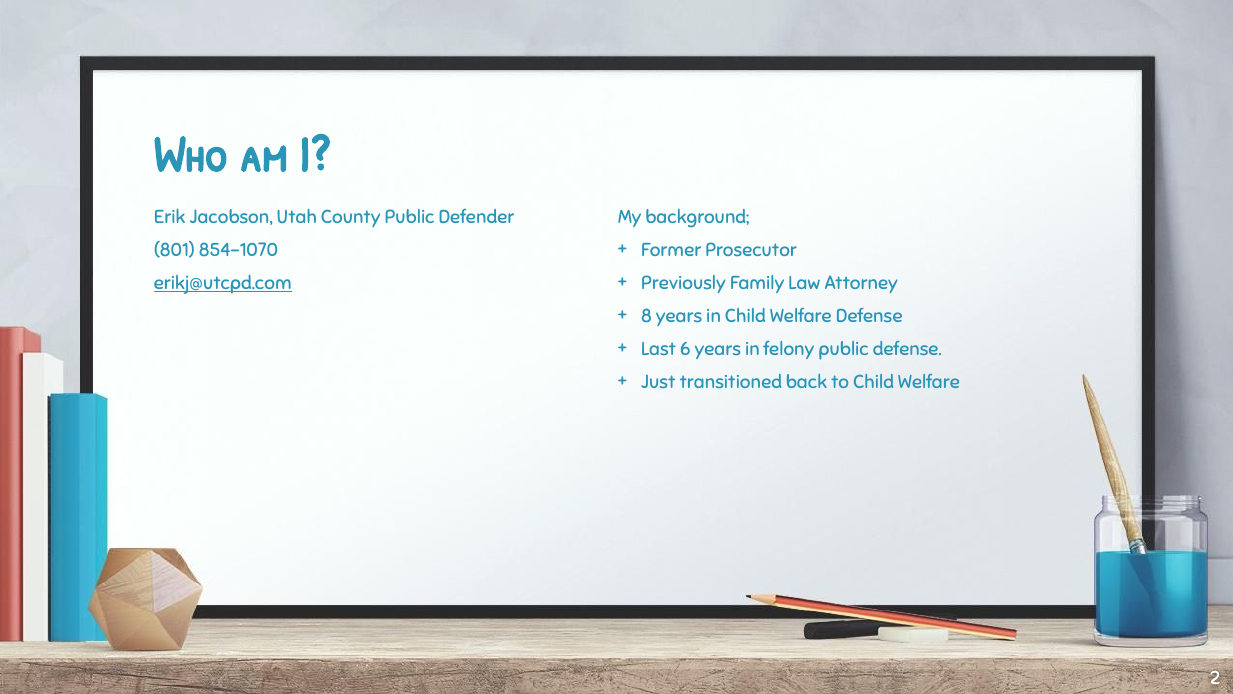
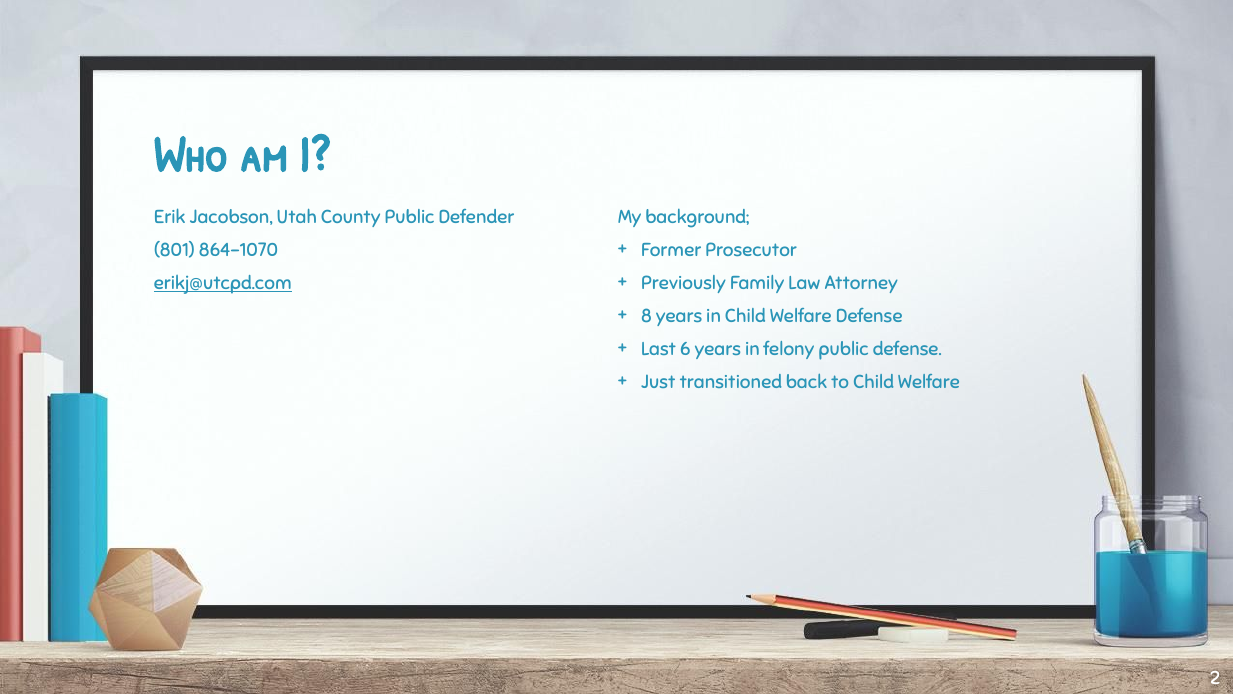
854-1070: 854-1070 -> 864-1070
